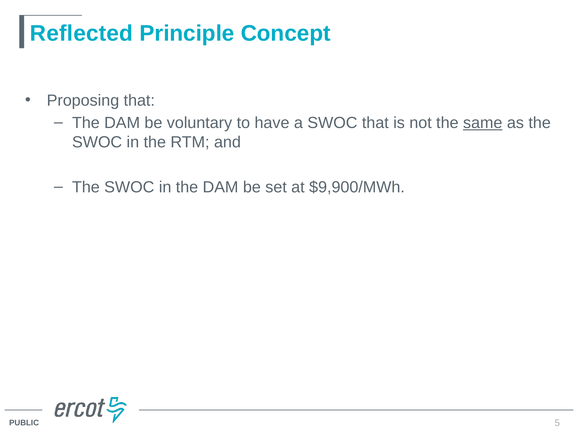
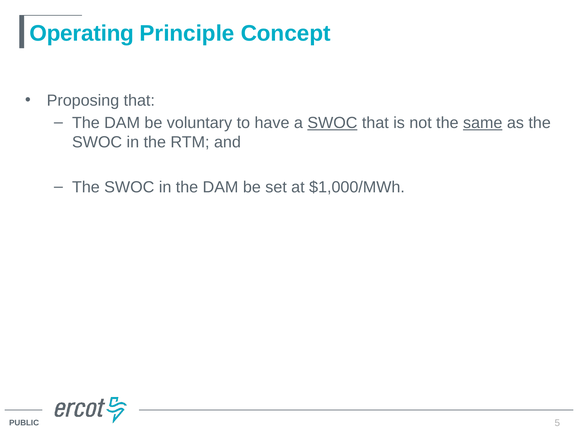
Reflected: Reflected -> Operating
SWOC at (332, 123) underline: none -> present
$9,900/MWh: $9,900/MWh -> $1,000/MWh
